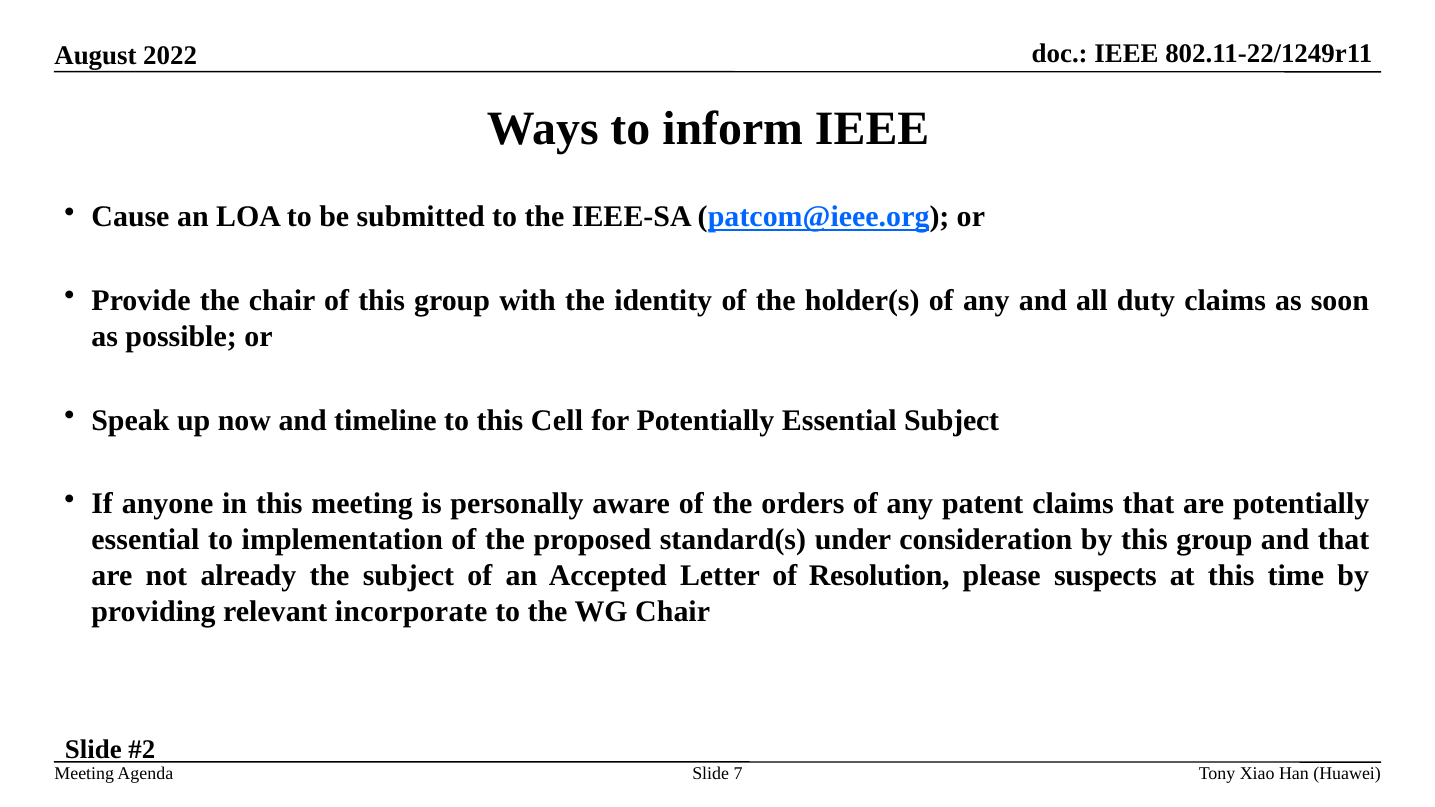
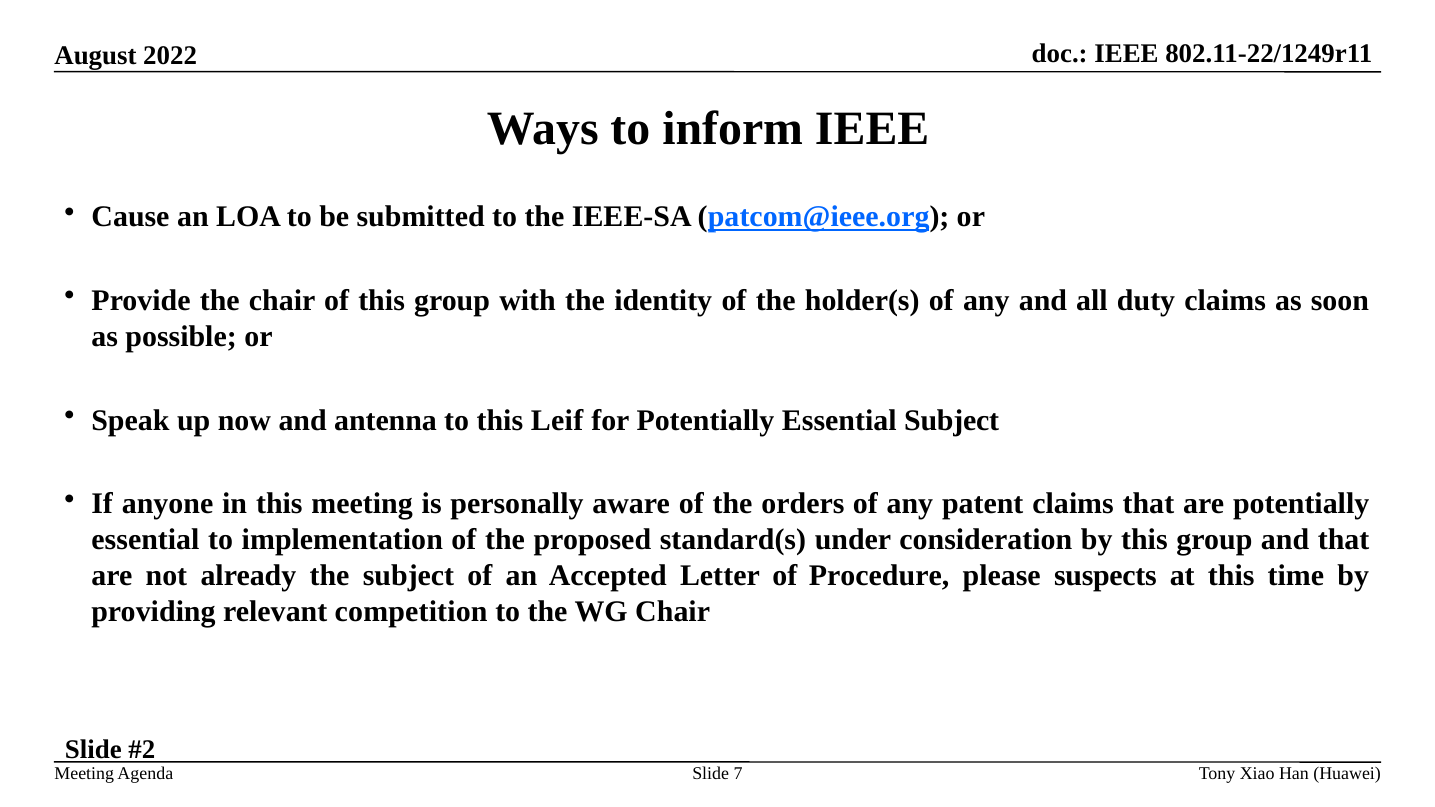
timeline: timeline -> antenna
Cell: Cell -> Leif
Resolution: Resolution -> Procedure
incorporate: incorporate -> competition
